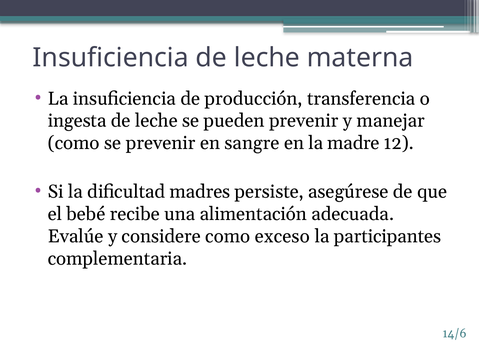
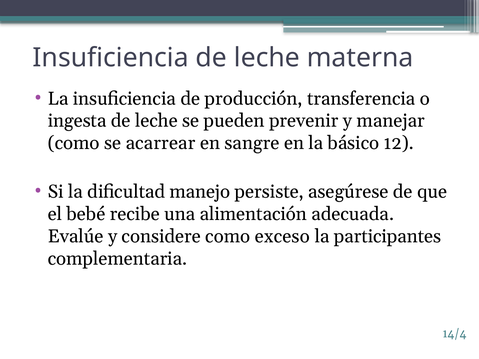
se prevenir: prevenir -> acarrear
madre: madre -> básico
madres: madres -> manejo
14/6: 14/6 -> 14/4
